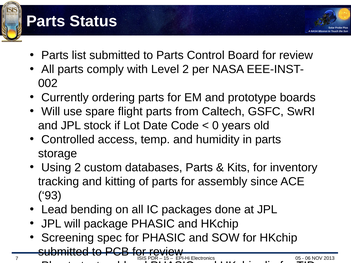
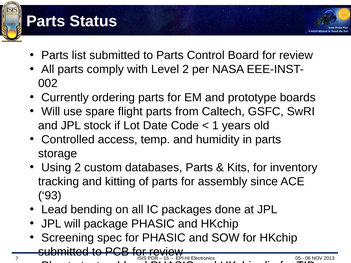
0: 0 -> 1
